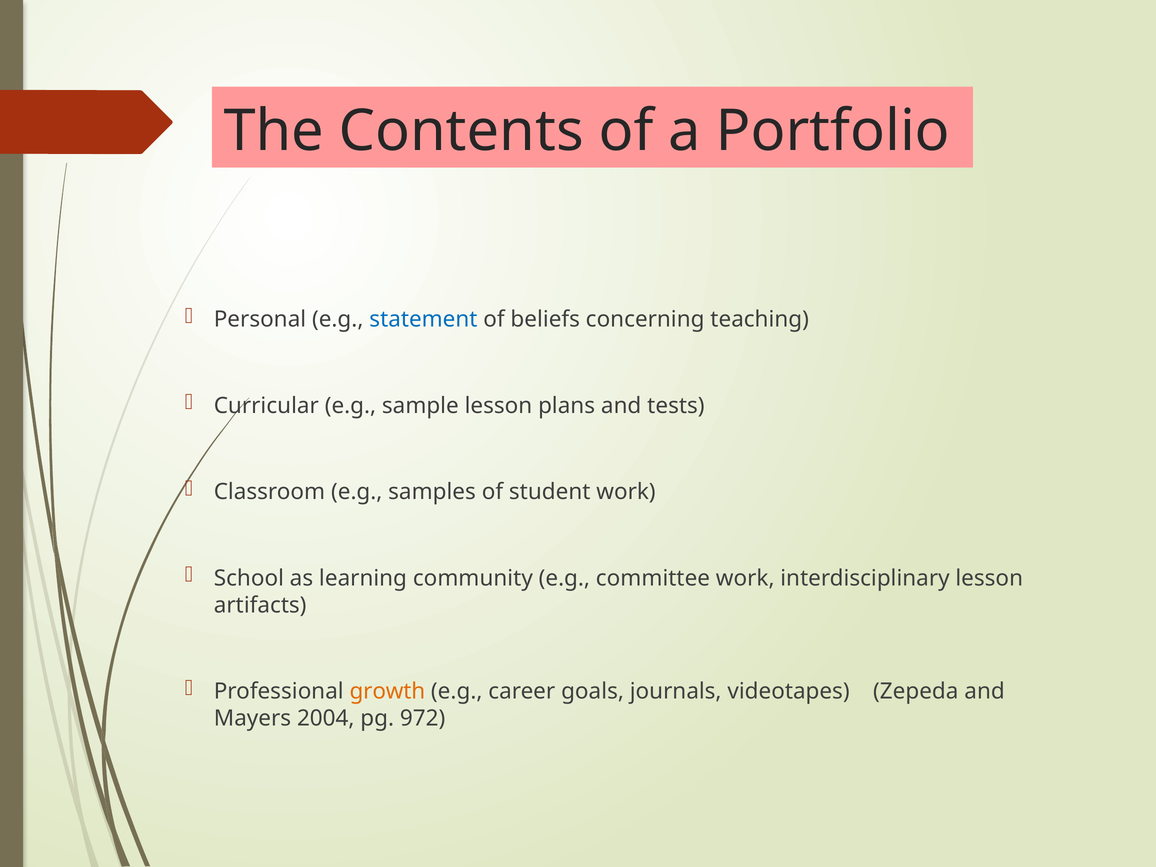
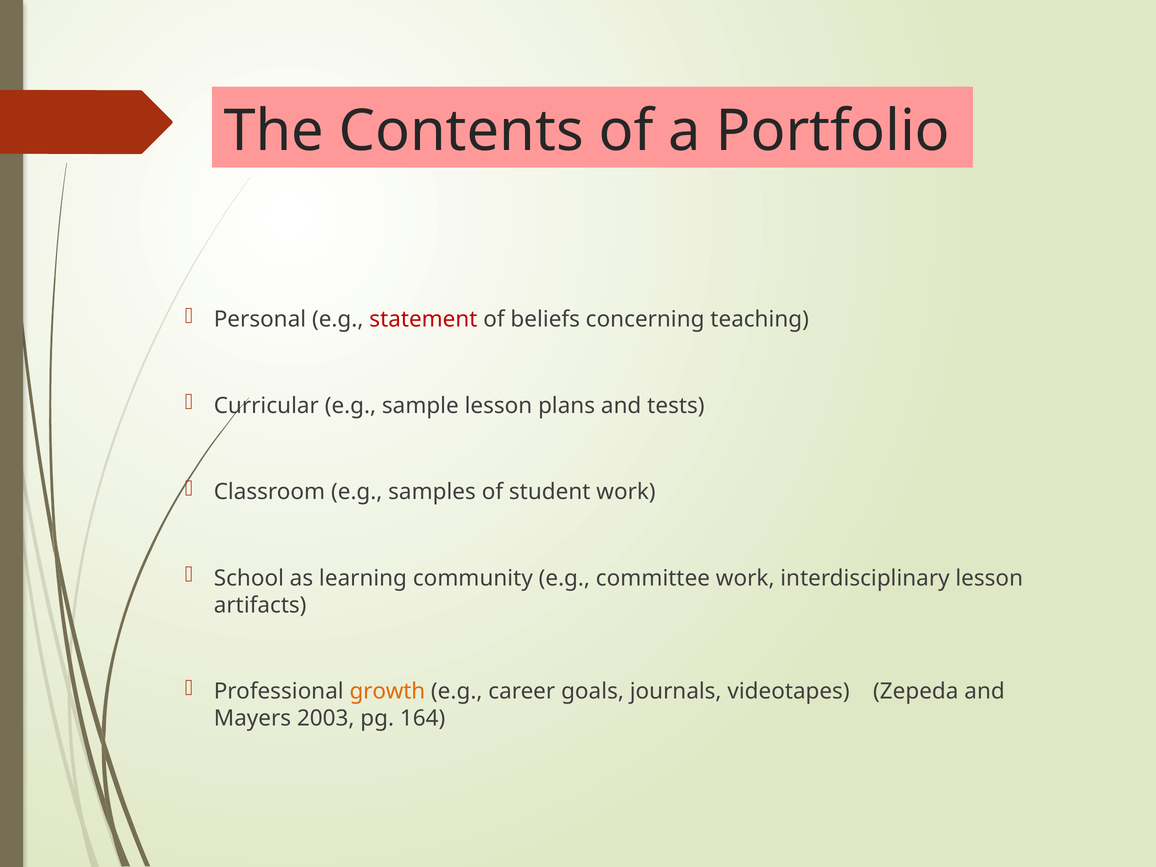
statement colour: blue -> red
2004: 2004 -> 2003
972: 972 -> 164
